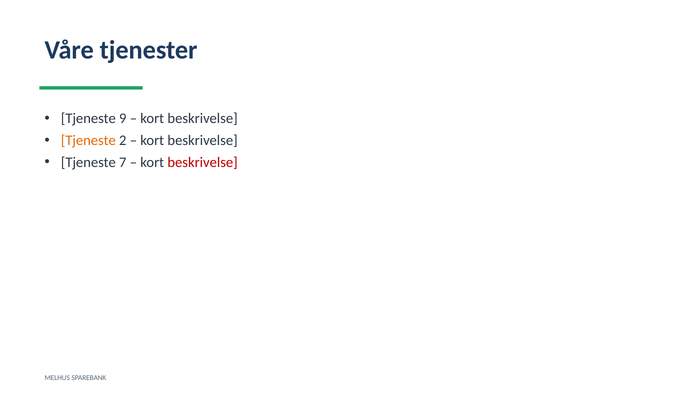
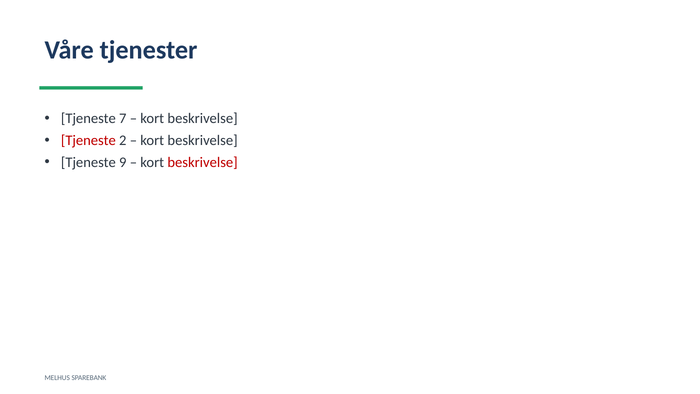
9: 9 -> 7
Tjeneste at (88, 140) colour: orange -> red
7: 7 -> 9
